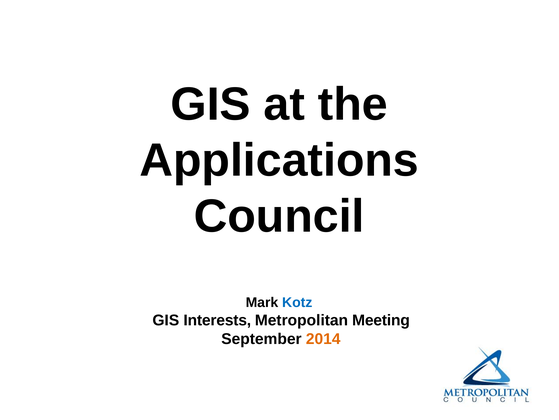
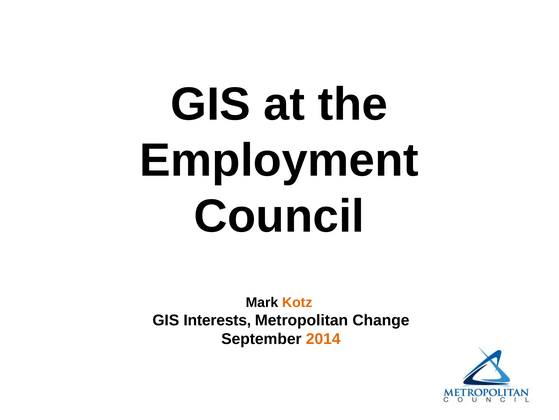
Applications: Applications -> Employment
Kotz colour: blue -> orange
Meeting: Meeting -> Change
